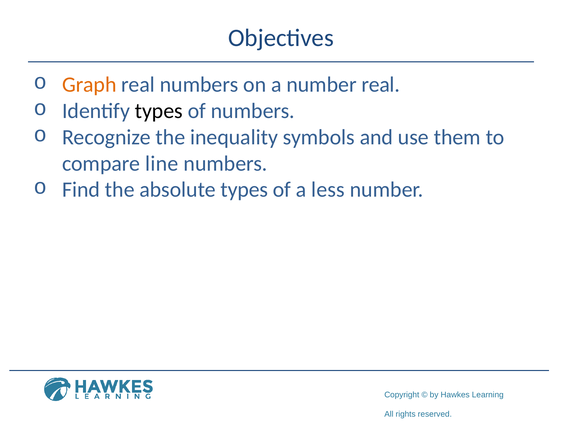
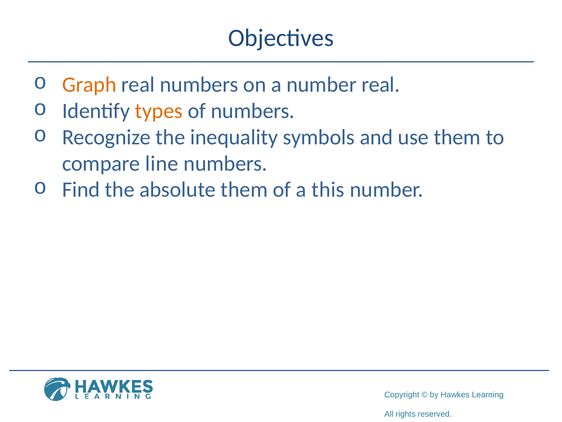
types at (159, 111) colour: black -> orange
absolute types: types -> them
less: less -> this
